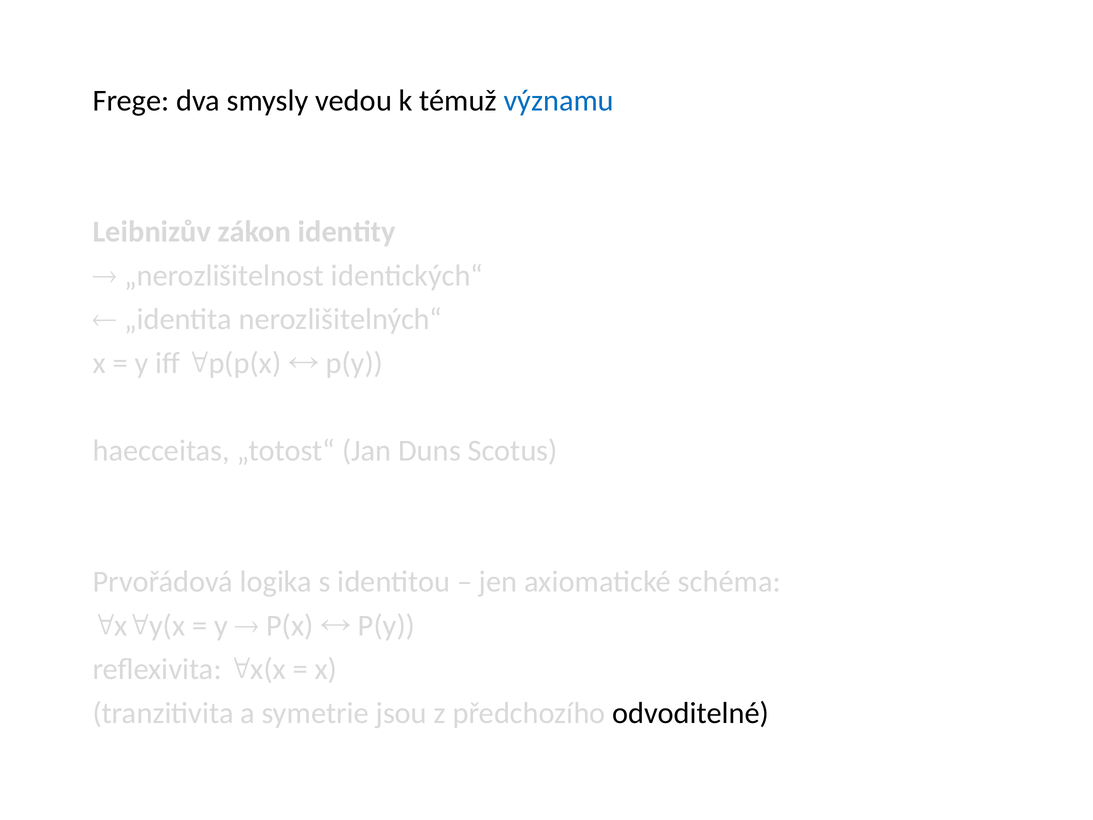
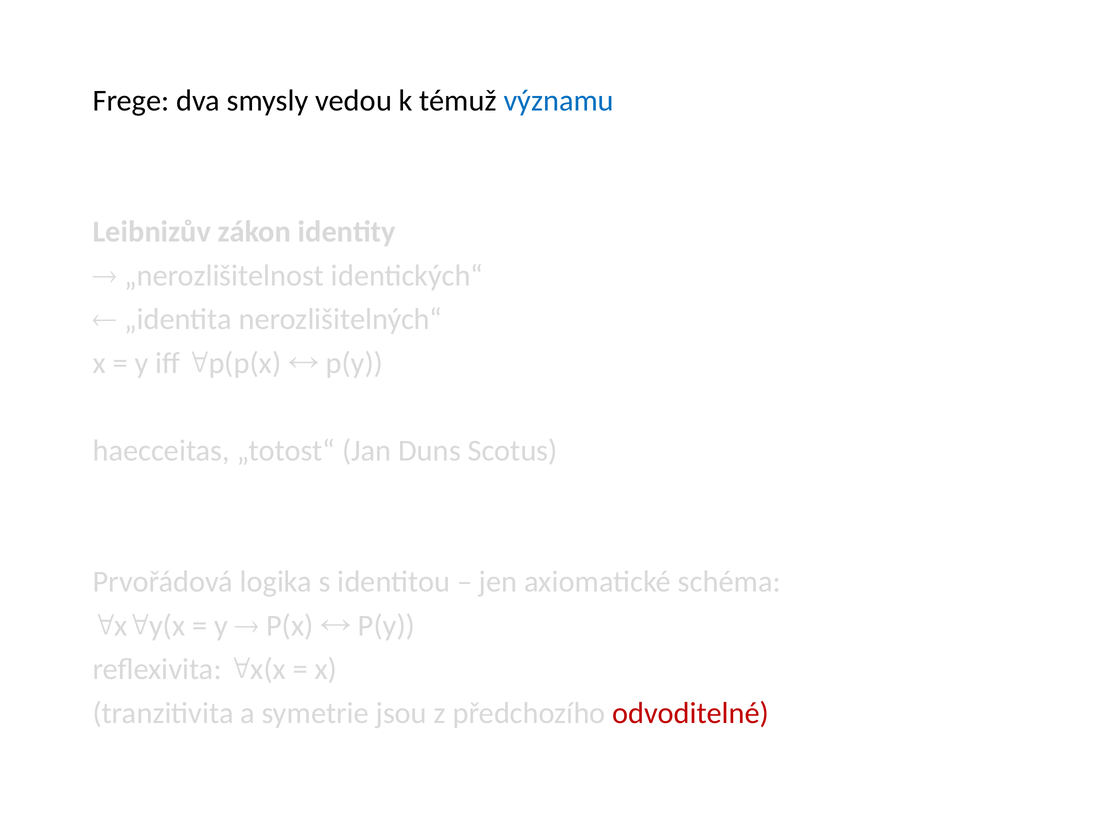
odvoditelné colour: black -> red
